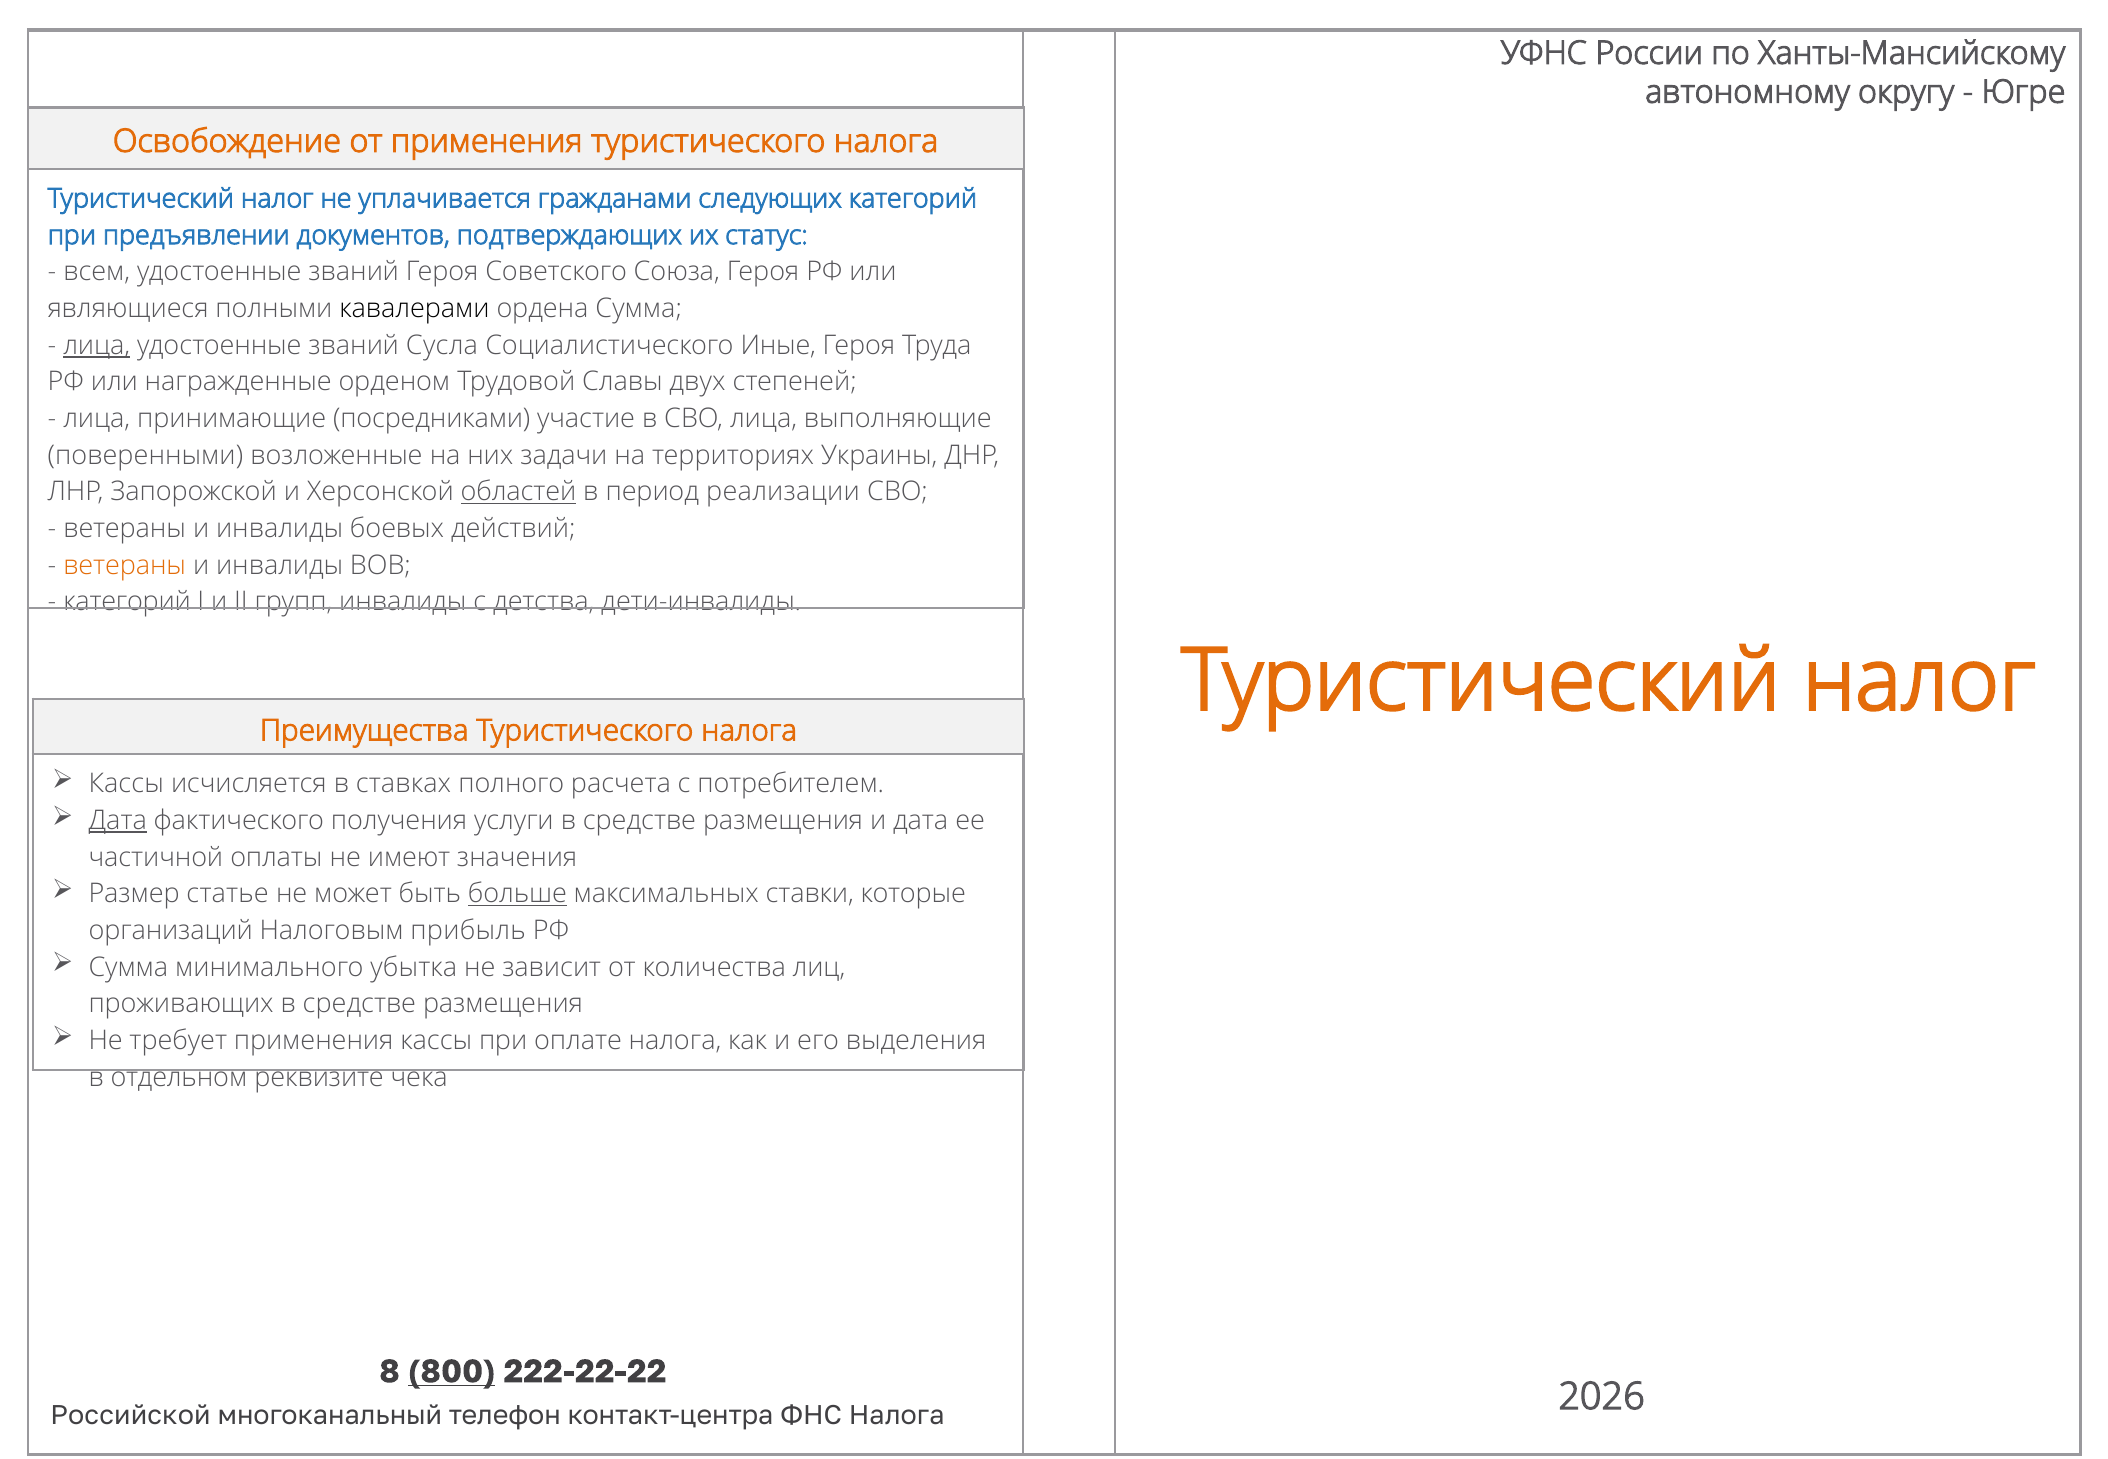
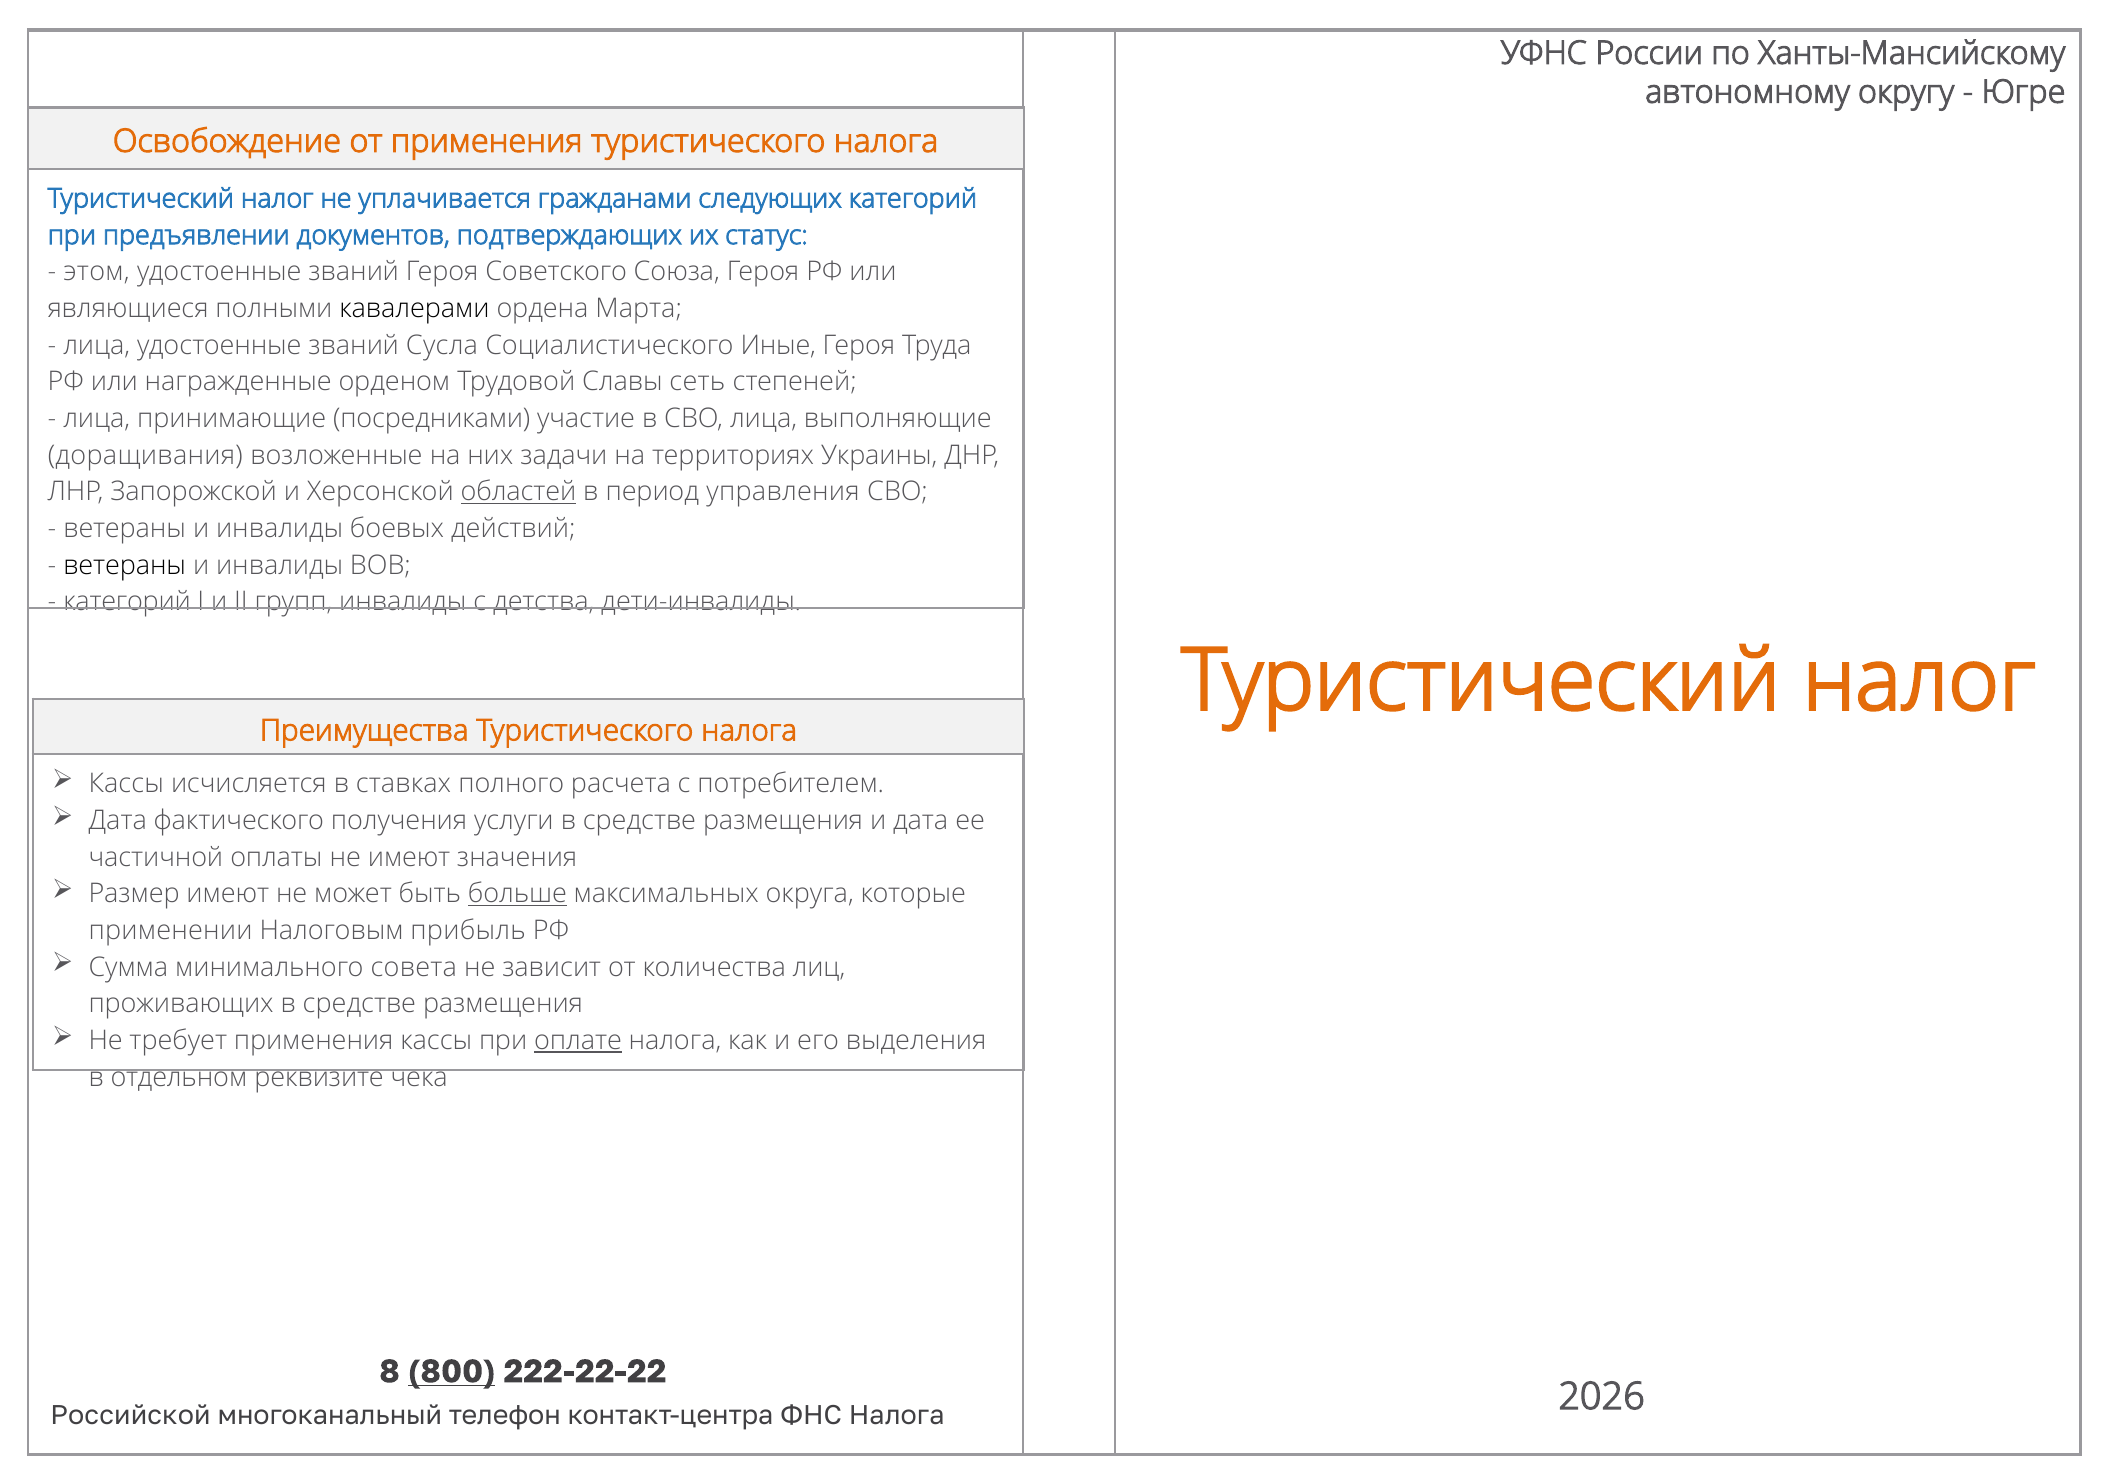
всем: всем -> этом
ордена Сумма: Сумма -> Марта
лица at (97, 345) underline: present -> none
двух: двух -> сеть
поверенными: поверенными -> доращивания
реализации: реализации -> управления
ветераны at (125, 565) colour: orange -> black
Дата at (118, 821) underline: present -> none
Размер статье: статье -> имеют
ставки: ставки -> округа
организаций: организаций -> применении
убытка: убытка -> совета
оплате underline: none -> present
